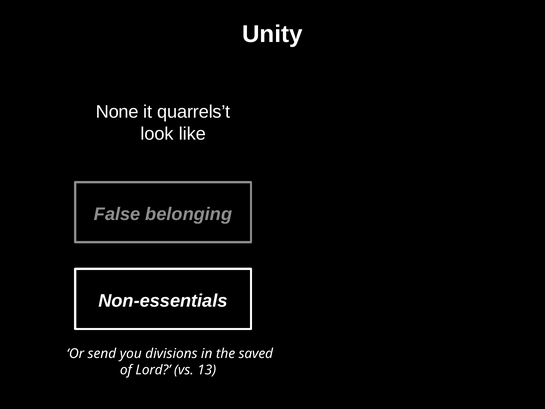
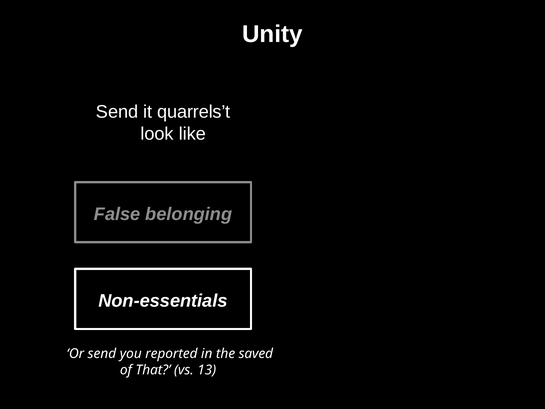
None at (117, 112): None -> Send
divisions: divisions -> reported
Lord: Lord -> That
